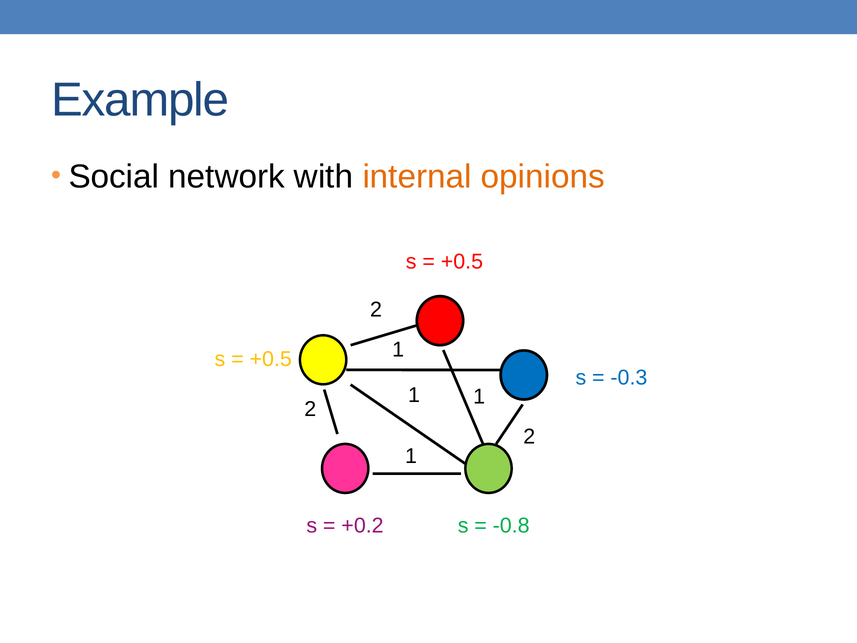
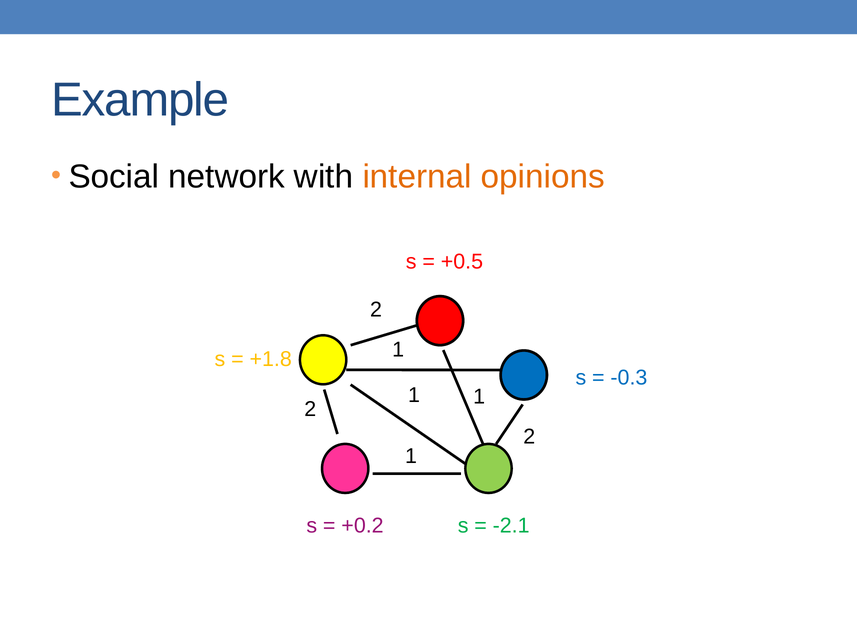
+0.5 at (271, 359): +0.5 -> +1.8
-0.8: -0.8 -> -2.1
